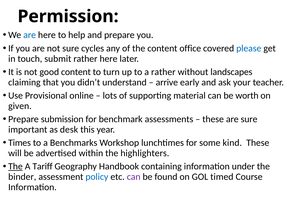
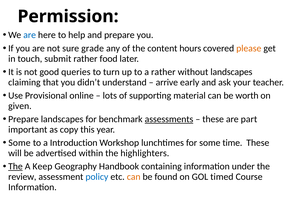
cycles: cycles -> grade
office: office -> hours
please colour: blue -> orange
rather here: here -> food
good content: content -> queries
Prepare submission: submission -> landscapes
assessments underline: none -> present
are sure: sure -> part
desk: desk -> copy
Times at (20, 143): Times -> Some
Benchmarks: Benchmarks -> Introduction
kind: kind -> time
Tariff: Tariff -> Keep
binder: binder -> review
can at (134, 177) colour: purple -> orange
